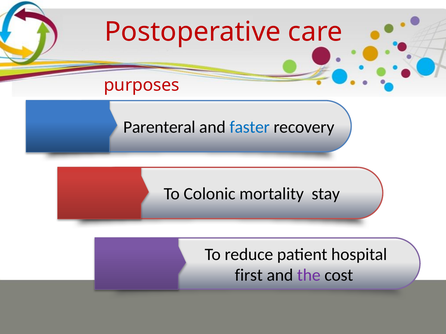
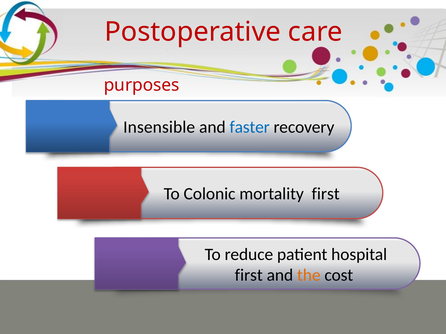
Parenteral: Parenteral -> Insensible
mortality stay: stay -> first
the colour: purple -> orange
